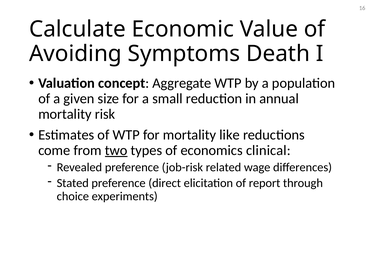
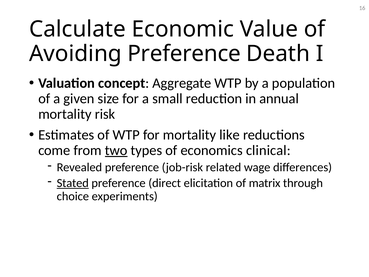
Avoiding Symptoms: Symptoms -> Preference
Stated underline: none -> present
report: report -> matrix
